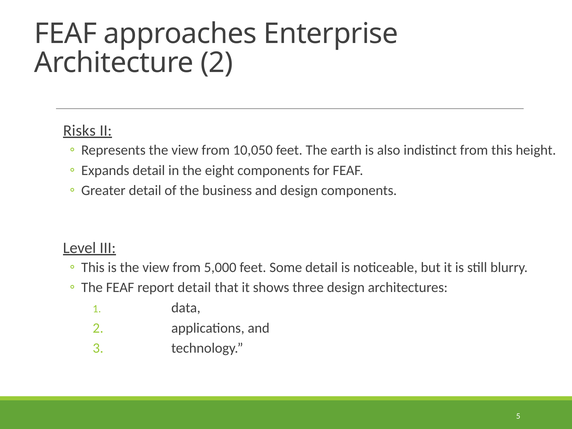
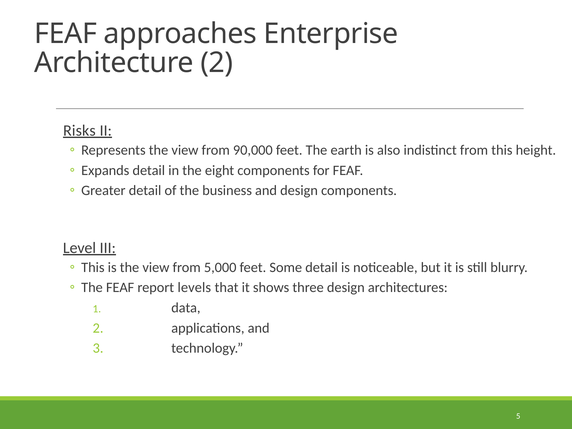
10,050: 10,050 -> 90,000
report detail: detail -> levels
